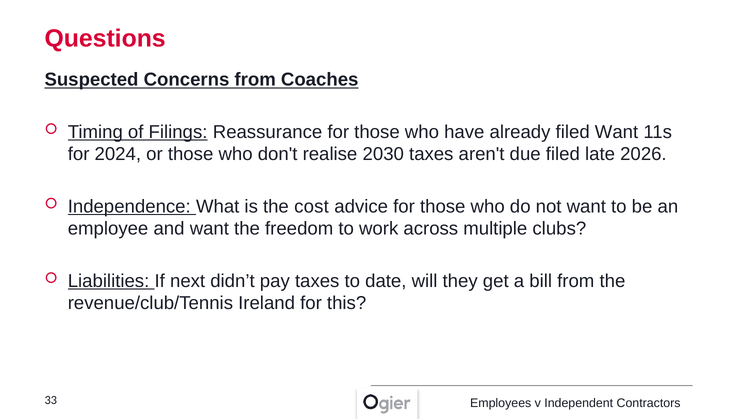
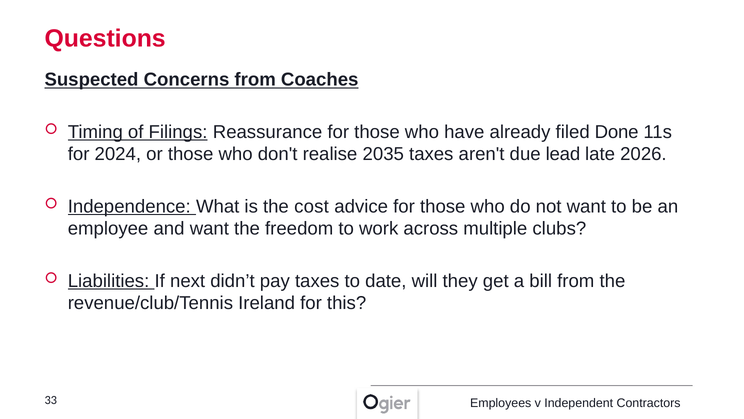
filed Want: Want -> Done
2030: 2030 -> 2035
due filed: filed -> lead
